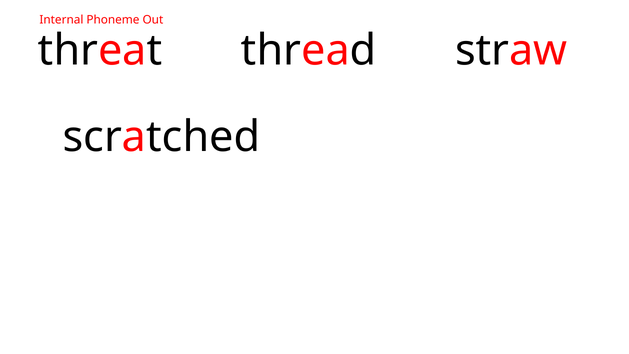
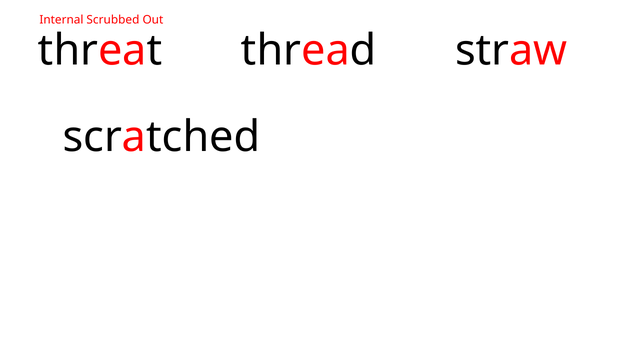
Phoneme: Phoneme -> Scrubbed
